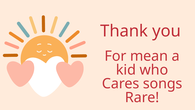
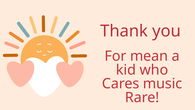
songs: songs -> music
